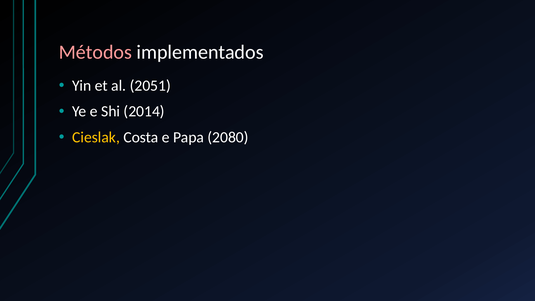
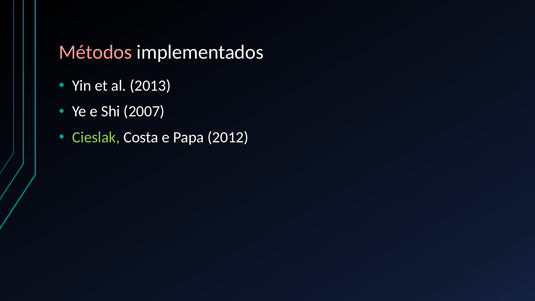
2051: 2051 -> 2013
2014: 2014 -> 2007
Cieslak colour: yellow -> light green
2080: 2080 -> 2012
